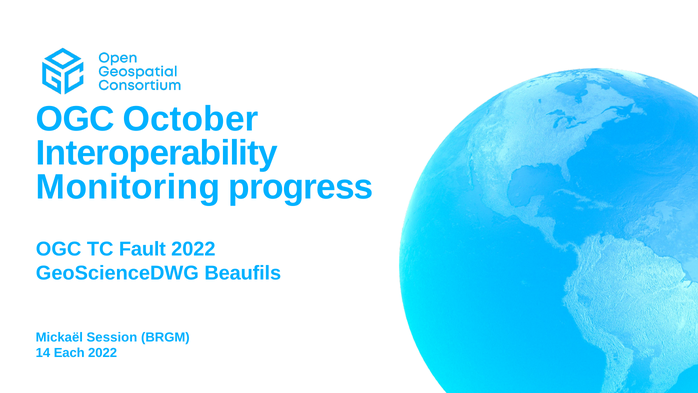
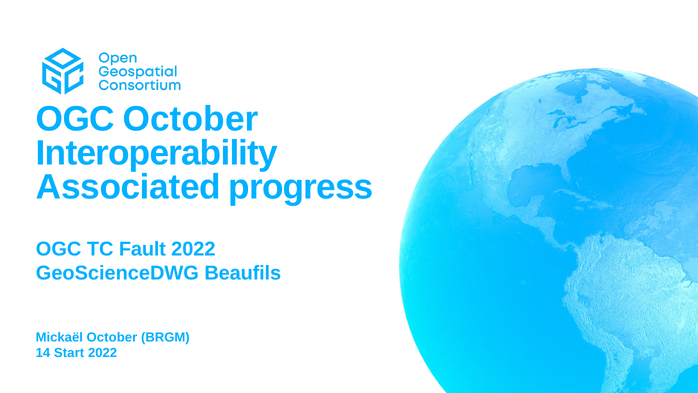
Monitoring: Monitoring -> Associated
Mickaël Session: Session -> October
Each: Each -> Start
